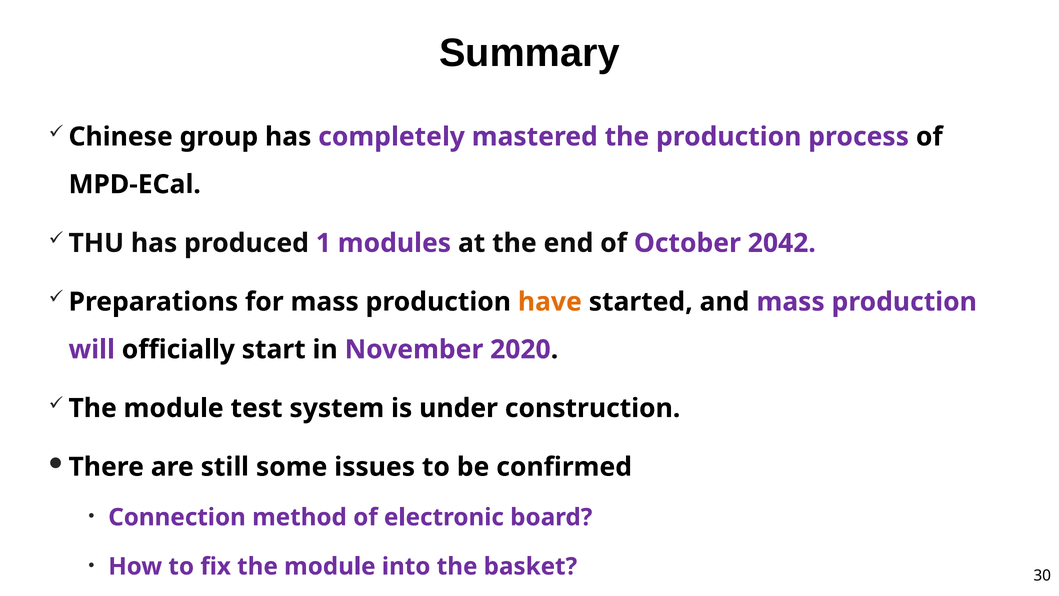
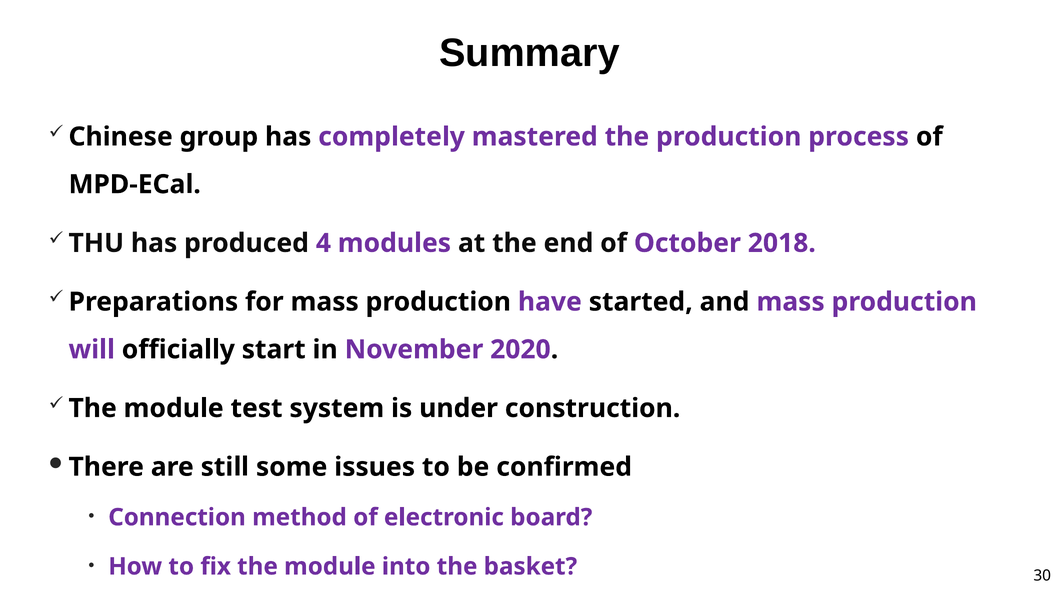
1: 1 -> 4
2042: 2042 -> 2018
have colour: orange -> purple
